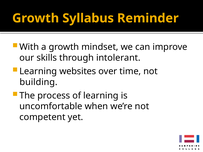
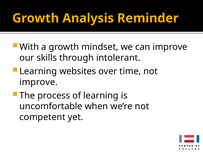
Syllabus: Syllabus -> Analysis
building at (39, 82): building -> improve
